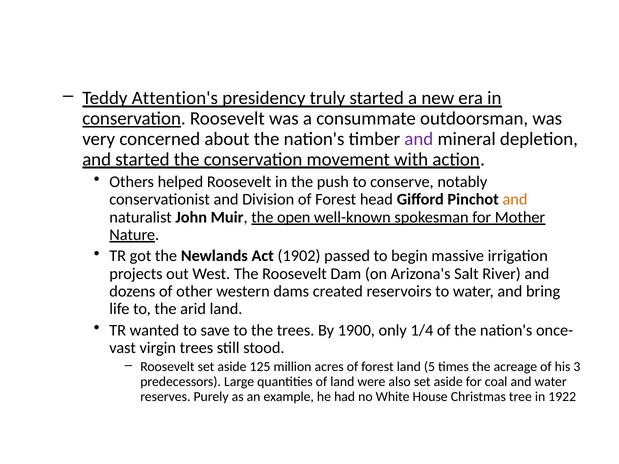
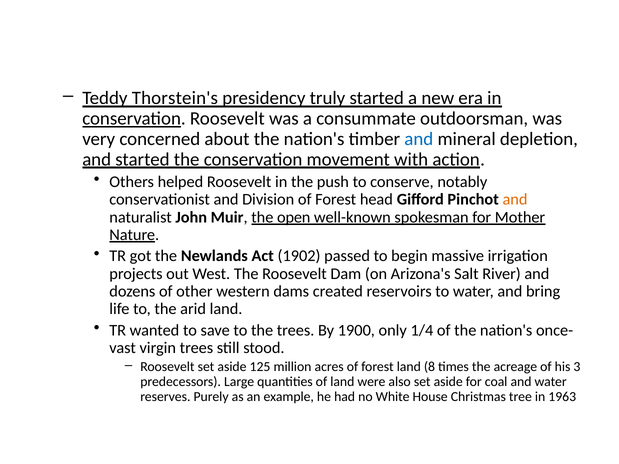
Attention's: Attention's -> Thorstein's
and at (419, 139) colour: purple -> blue
5: 5 -> 8
1922: 1922 -> 1963
